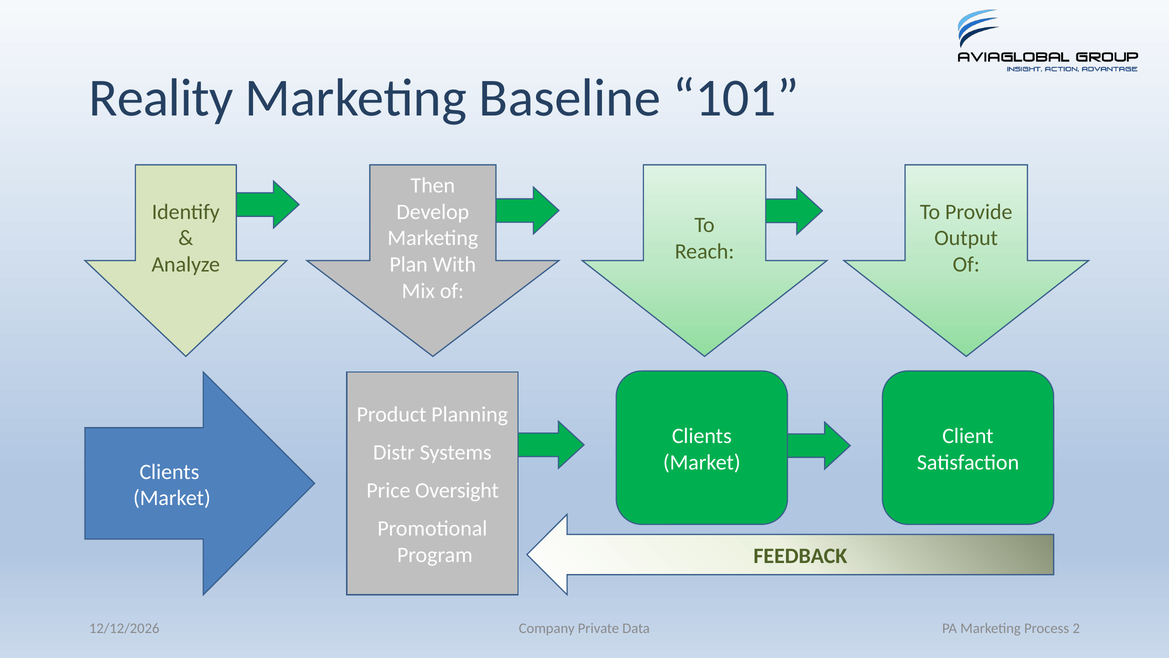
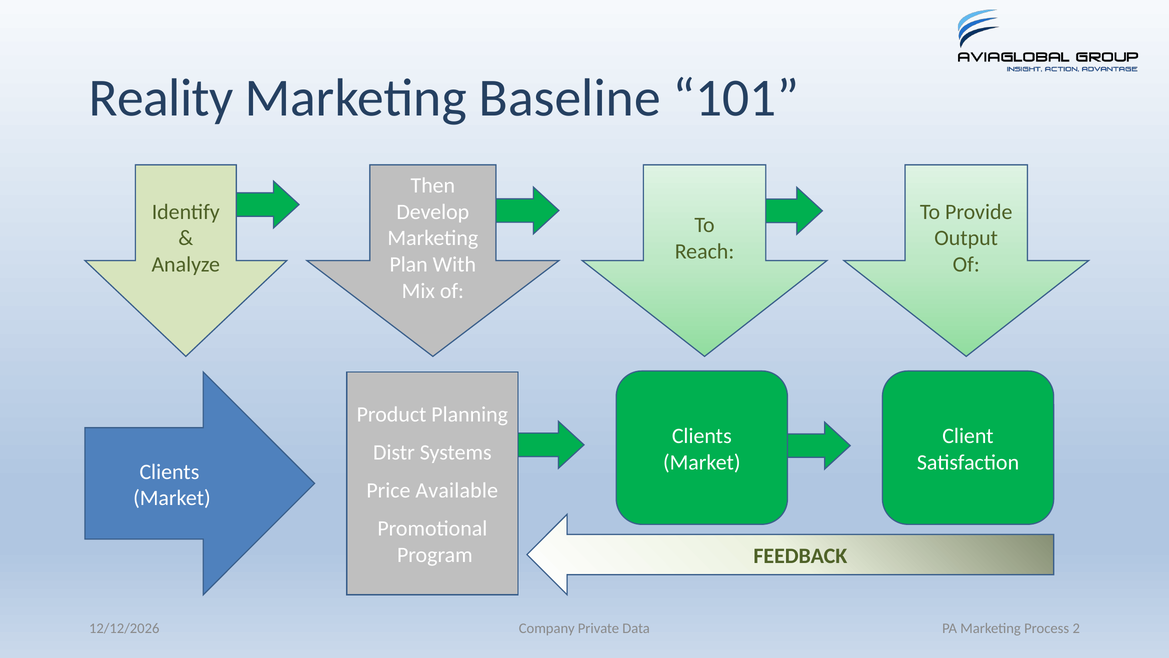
Oversight: Oversight -> Available
